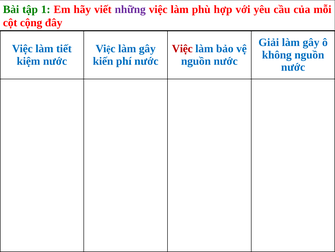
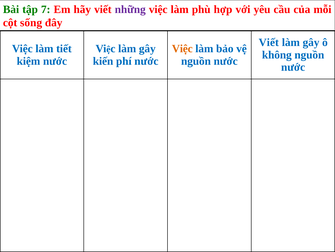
1: 1 -> 7
cộng: cộng -> sống
Giải at (269, 42): Giải -> Viết
Việc at (182, 49) colour: red -> orange
